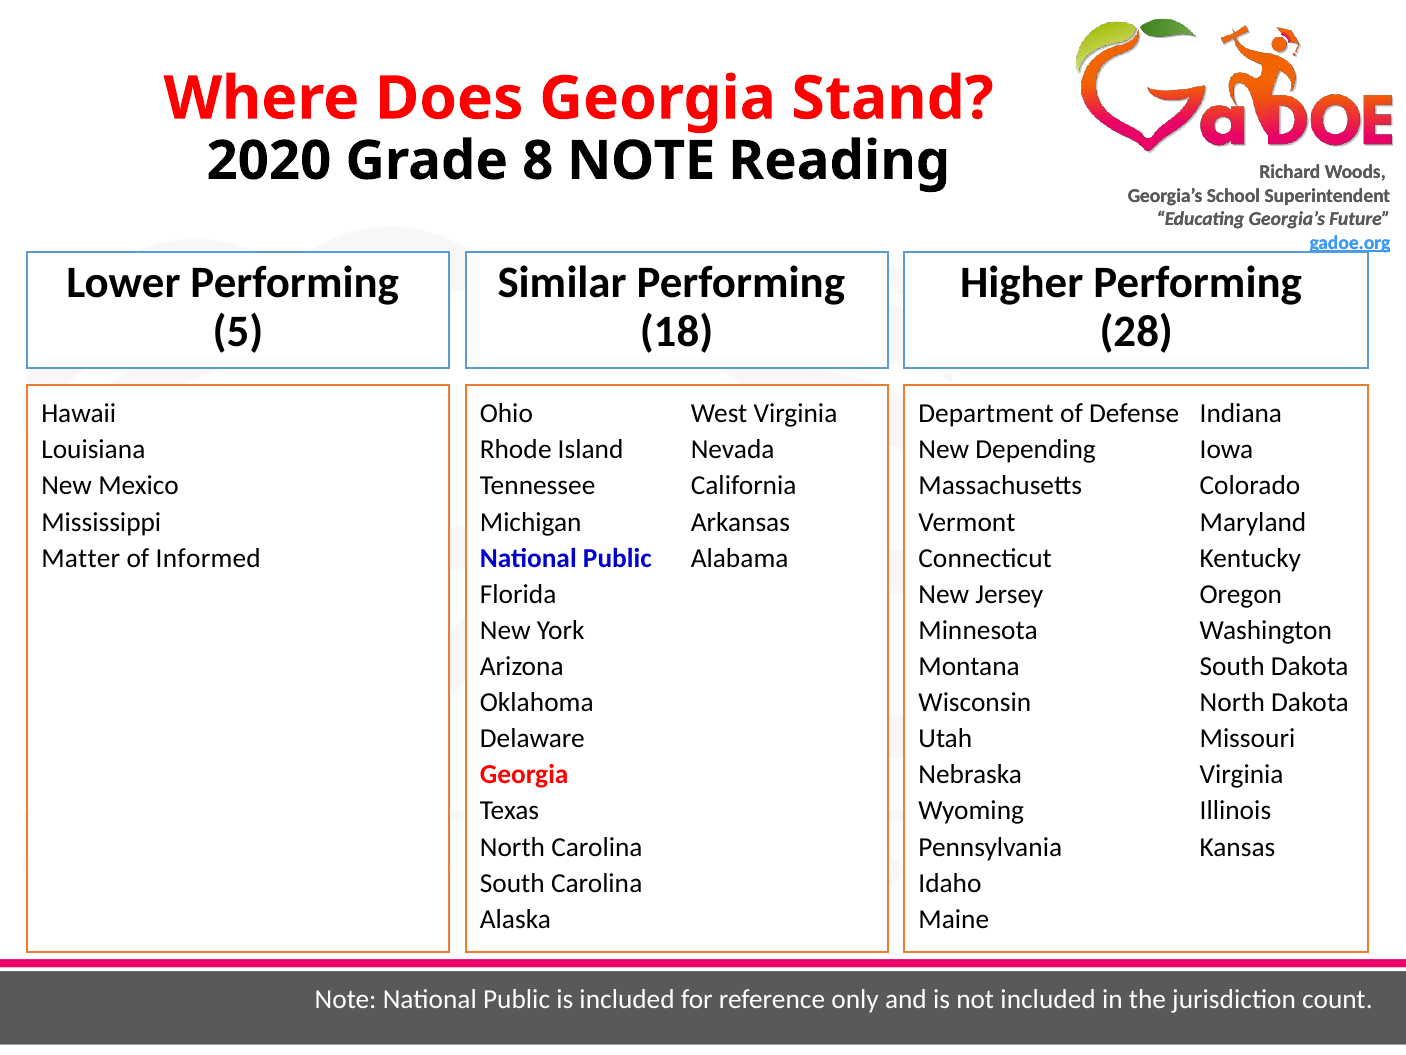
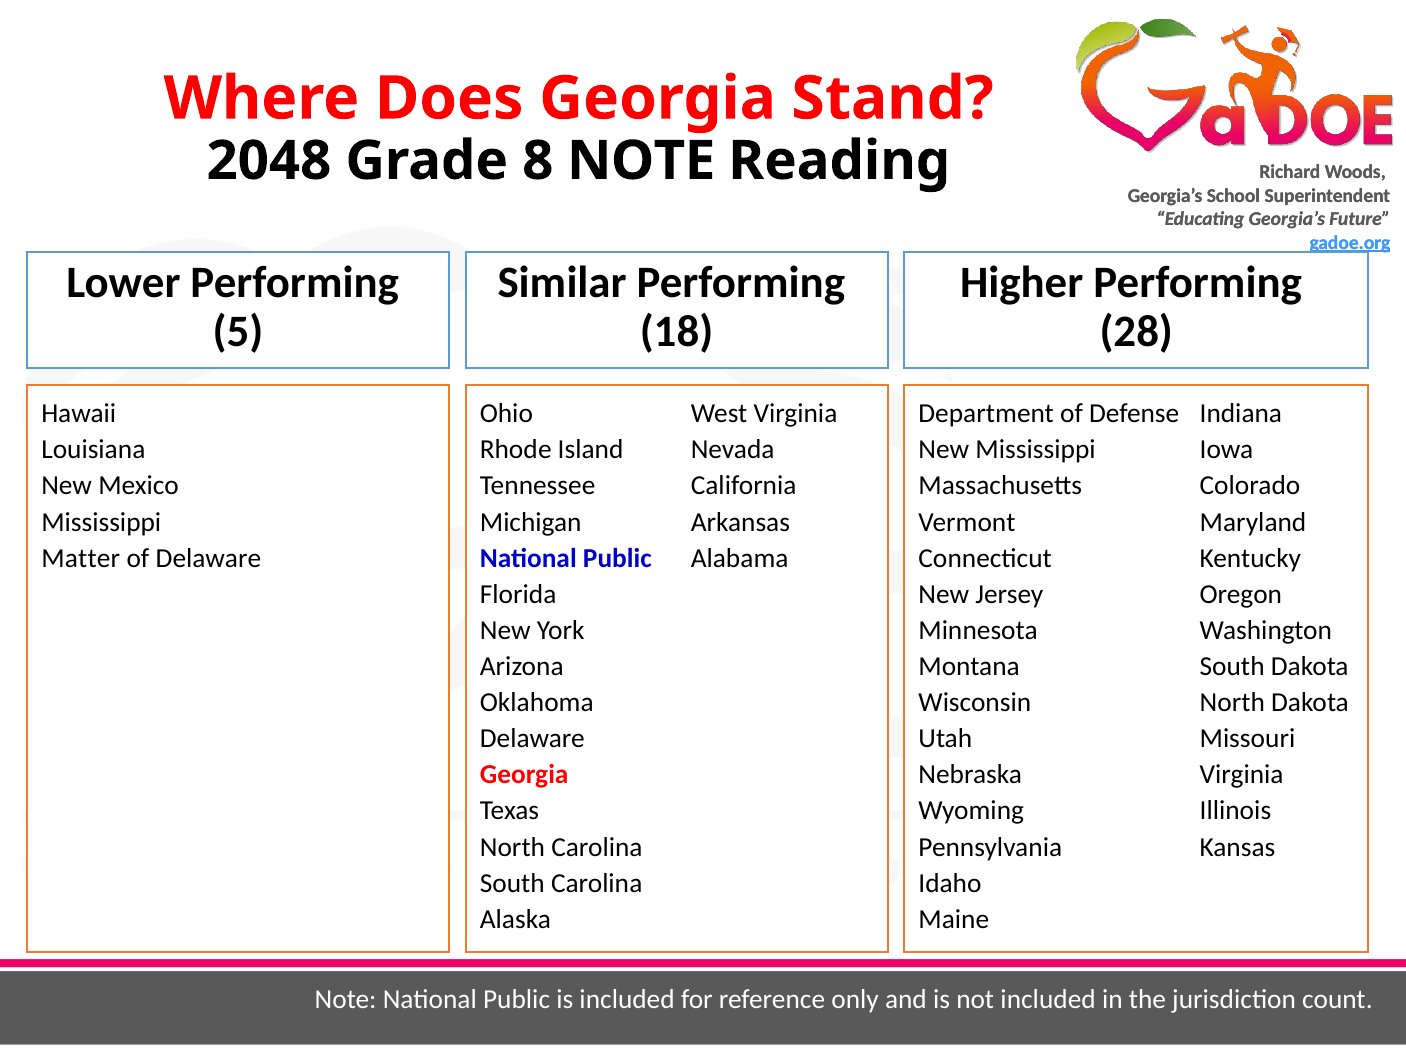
2020: 2020 -> 2048
New Depending: Depending -> Mississippi
of Informed: Informed -> Delaware
